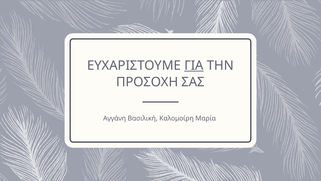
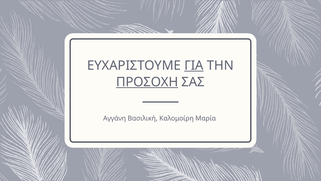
ΠΡΟΣΟΧΗ underline: none -> present
